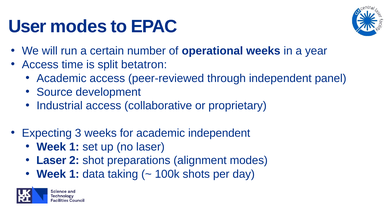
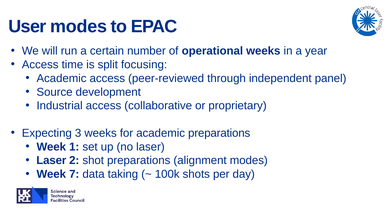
betatron: betatron -> focusing
academic independent: independent -> preparations
1 at (74, 174): 1 -> 7
